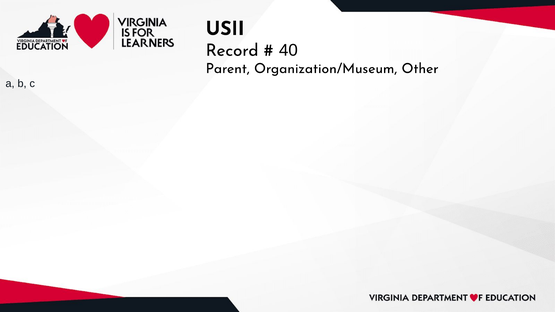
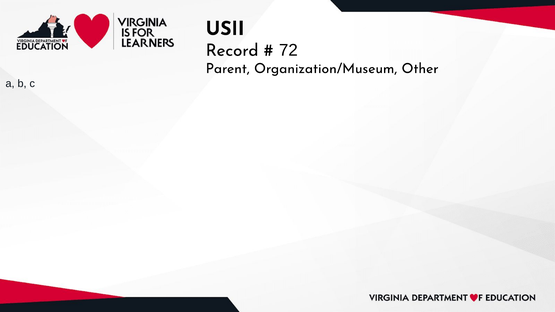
40: 40 -> 72
